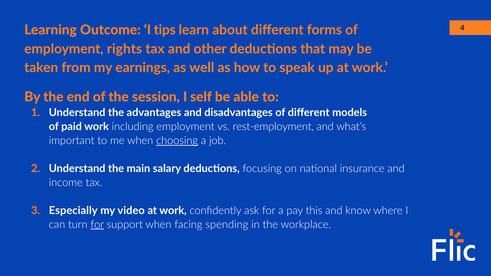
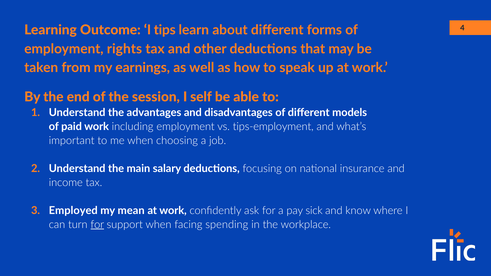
rest-employment: rest-employment -> tips-employment
choosing underline: present -> none
Especially: Especially -> Employed
video: video -> mean
this: this -> sick
